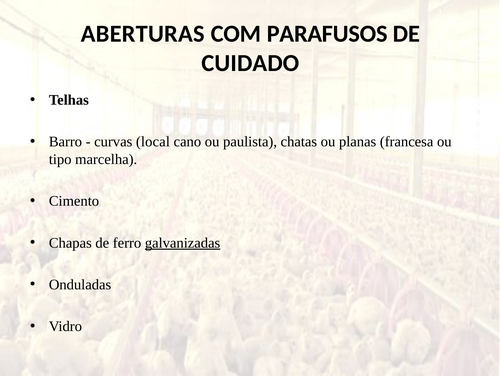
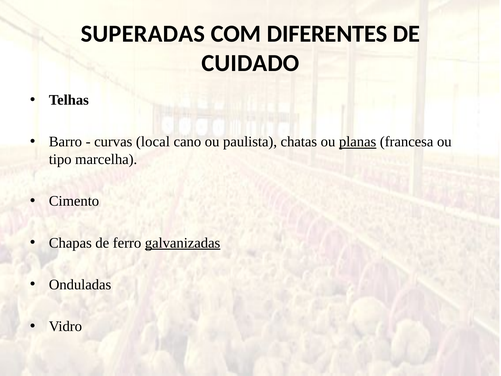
ABERTURAS: ABERTURAS -> SUPERADAS
PARAFUSOS: PARAFUSOS -> DIFERENTES
planas underline: none -> present
